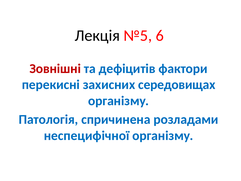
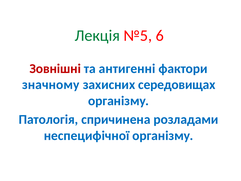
Лекція colour: black -> green
дефіцитів: дефіцитів -> антигенні
перекисні: перекисні -> значному
